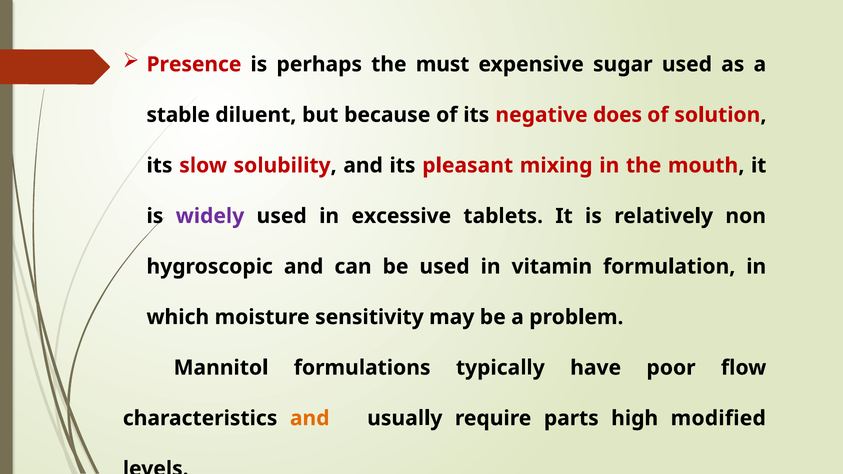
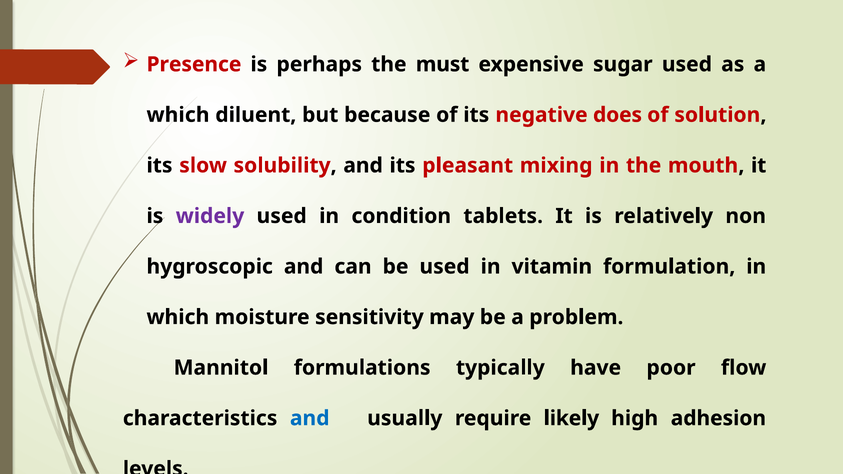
stable at (178, 115): stable -> which
excessive: excessive -> condition
and at (310, 418) colour: orange -> blue
parts: parts -> likely
modified: modified -> adhesion
